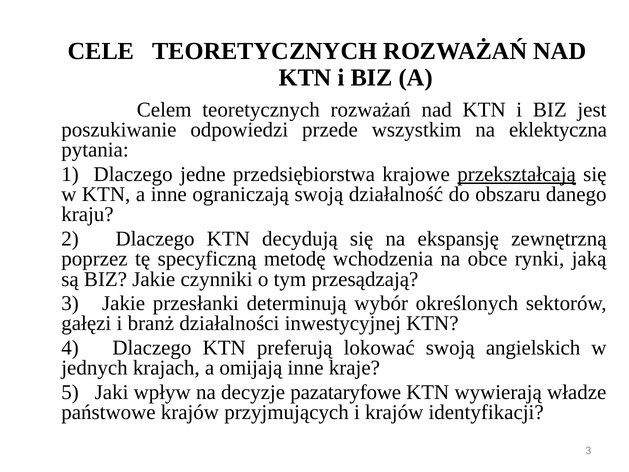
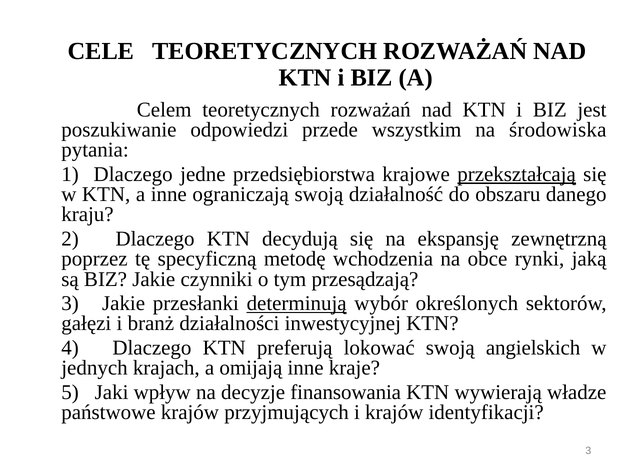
eklektyczna: eklektyczna -> środowiska
determinują underline: none -> present
pazataryfowe: pazataryfowe -> finansowania
